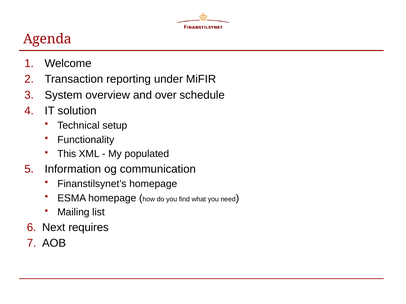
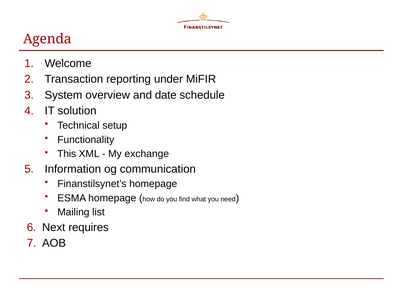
over: over -> date
populated: populated -> exchange
